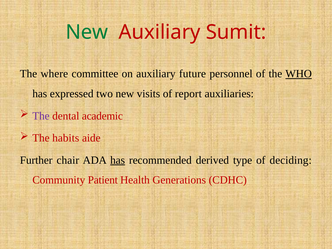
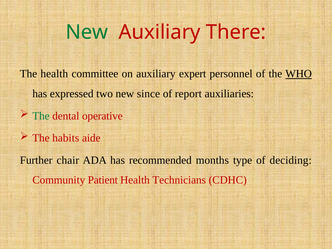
Sumit: Sumit -> There
The where: where -> health
future: future -> expert
visits: visits -> since
The at (41, 116) colour: purple -> green
academic: academic -> operative
has at (118, 160) underline: present -> none
derived: derived -> months
Generations: Generations -> Technicians
